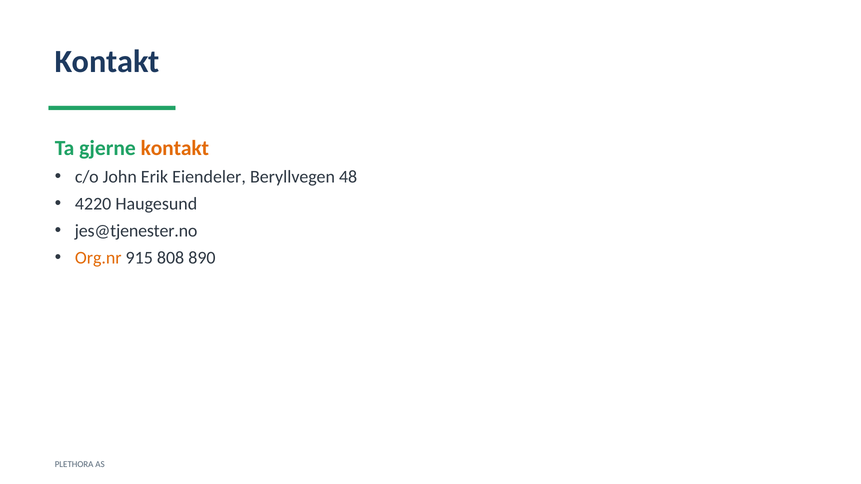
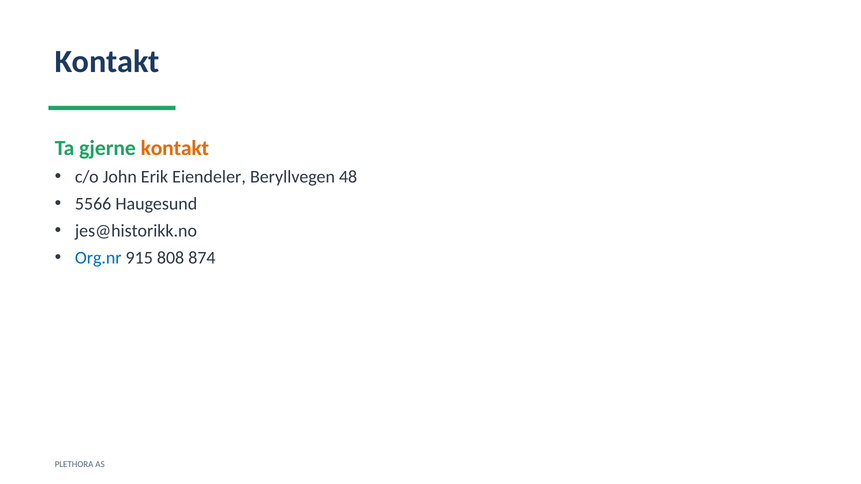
4220: 4220 -> 5566
jes@tjenester.no: jes@tjenester.no -> jes@historikk.no
Org.nr colour: orange -> blue
890: 890 -> 874
